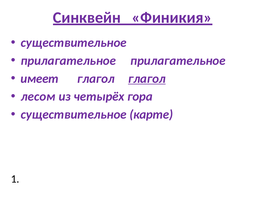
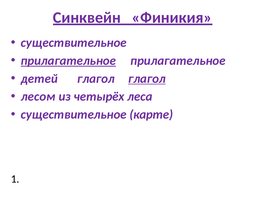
прилагательное at (68, 61) underline: none -> present
имеет: имеет -> детей
гора: гора -> леса
